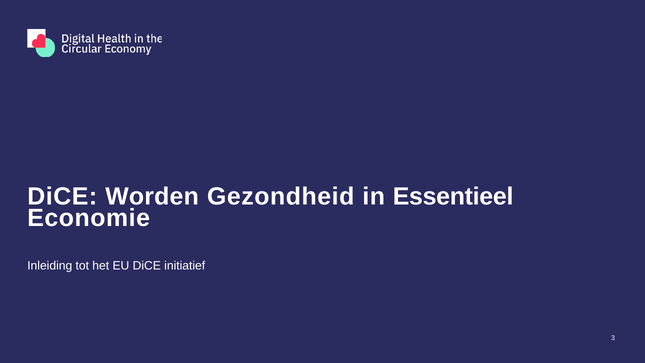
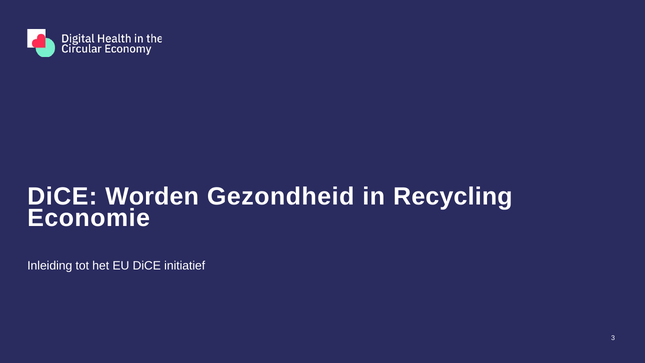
Essentieel: Essentieel -> Recycling
